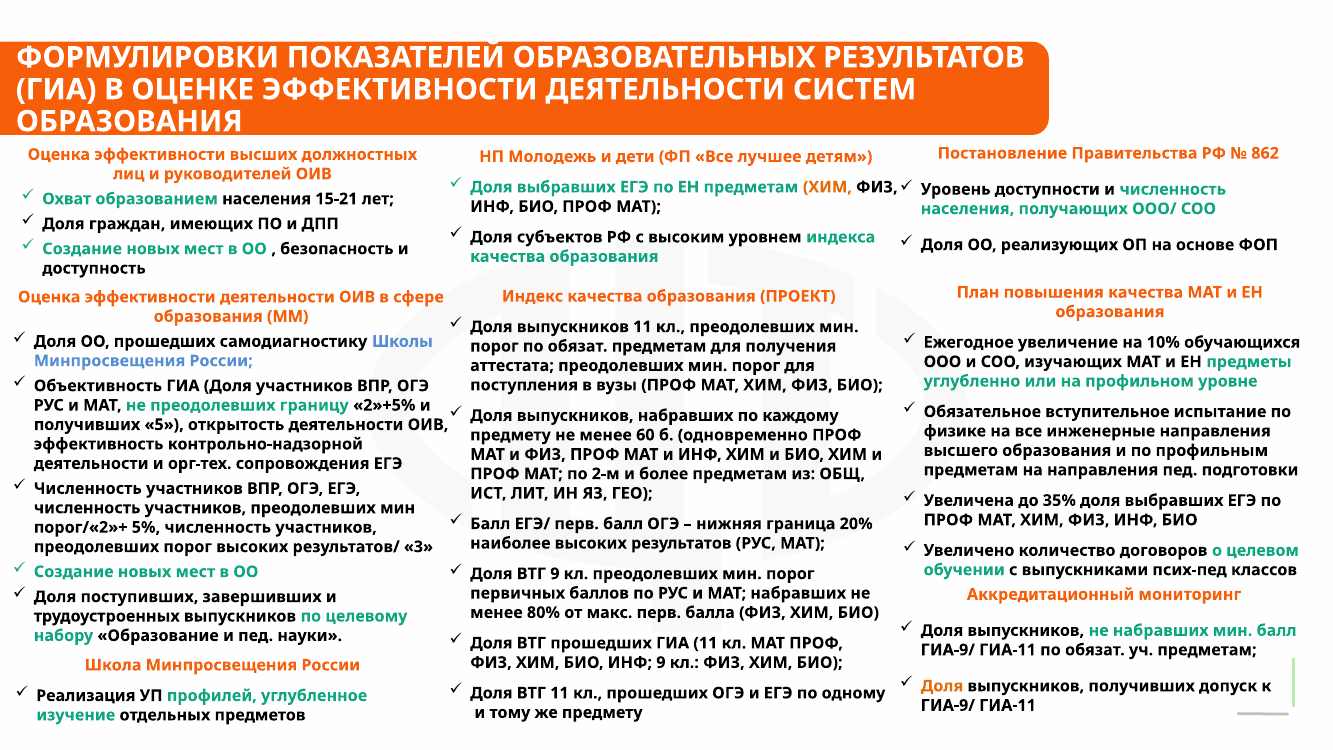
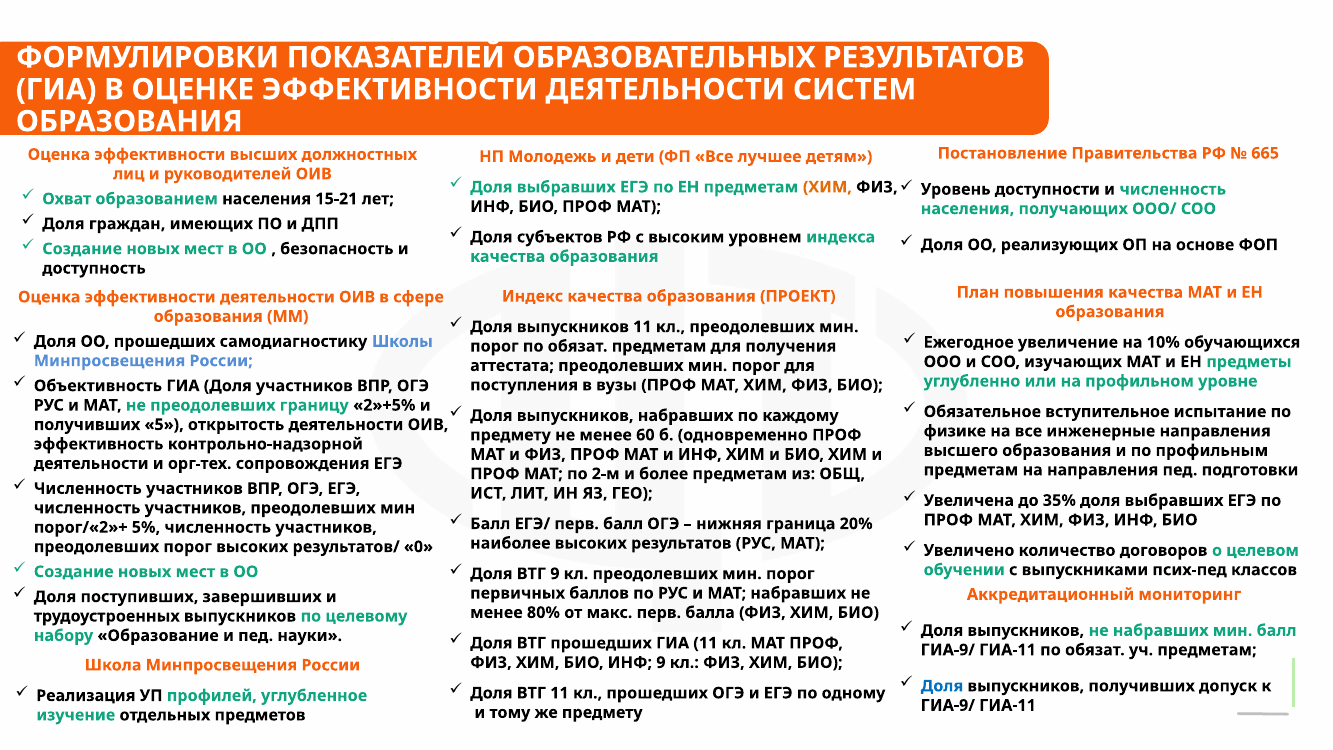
862: 862 -> 665
3: 3 -> 0
Доля at (942, 686) colour: orange -> blue
